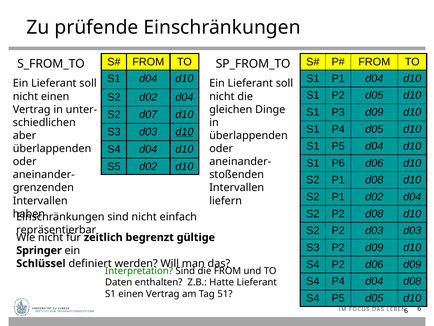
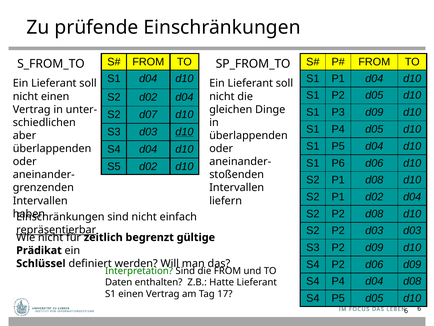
repräsentierbar underline: none -> present
Springer: Springer -> Prädikat
51: 51 -> 17
